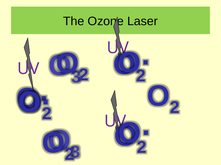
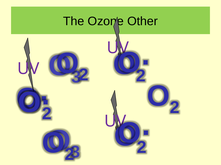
Laser: Laser -> Other
